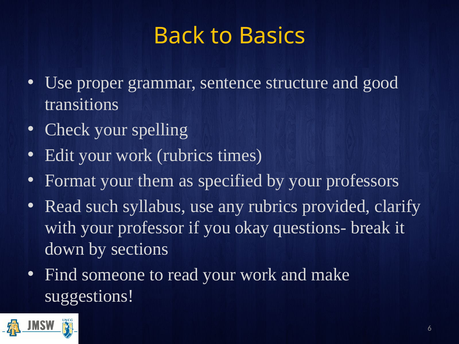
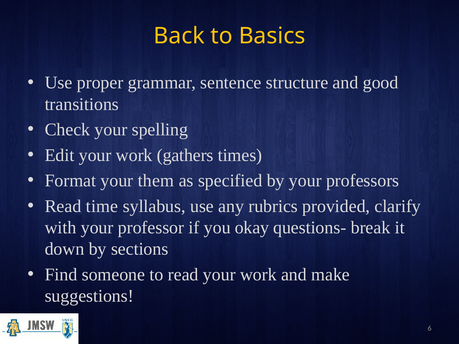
work rubrics: rubrics -> gathers
such: such -> time
